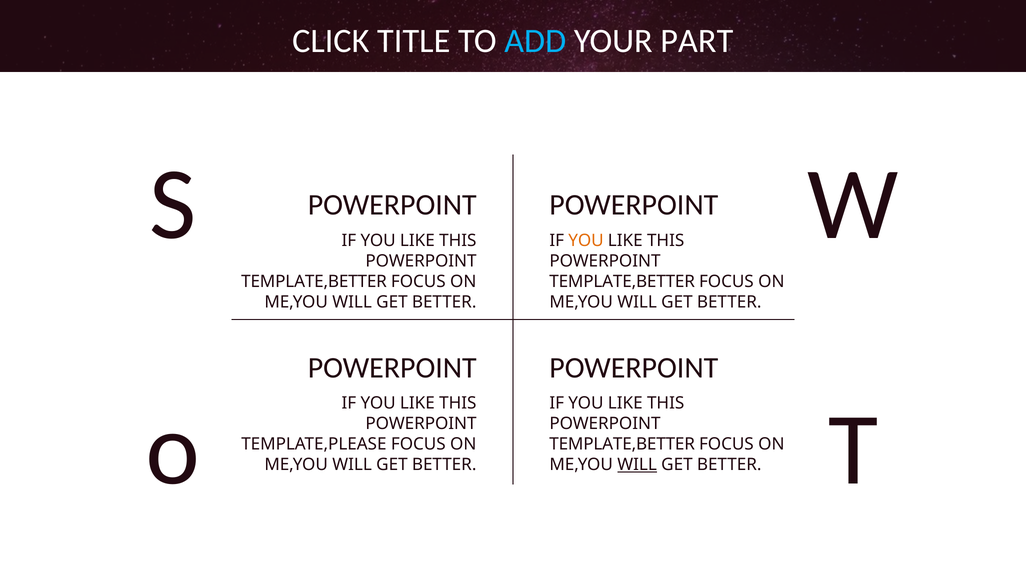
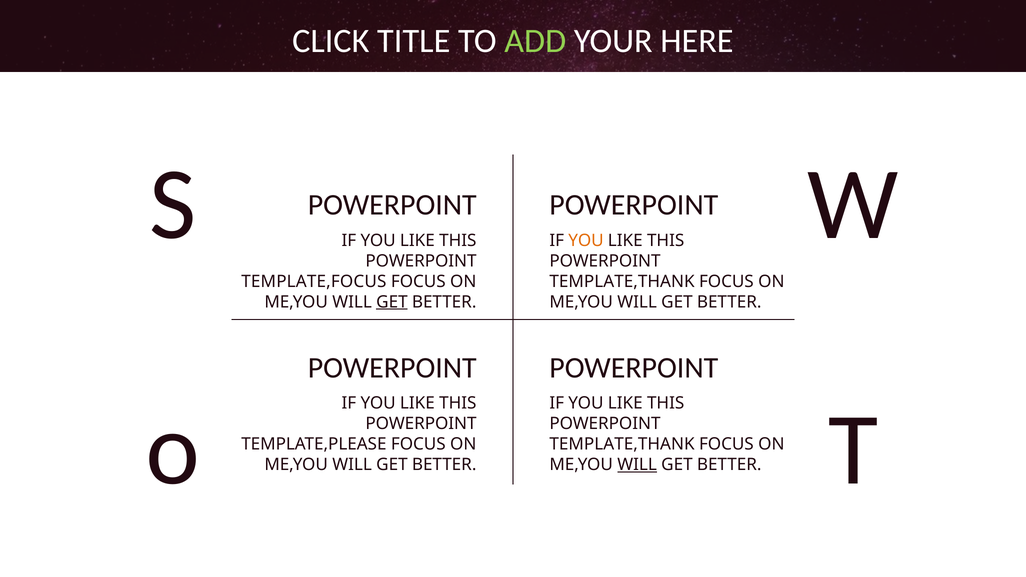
ADD colour: light blue -> light green
PART: PART -> HERE
TEMPLATE,BETTER at (314, 281): TEMPLATE,BETTER -> TEMPLATE,FOCUS
TEMPLATE,BETTER at (622, 281): TEMPLATE,BETTER -> TEMPLATE,THANK
GET at (392, 302) underline: none -> present
TEMPLATE,BETTER at (622, 444): TEMPLATE,BETTER -> TEMPLATE,THANK
